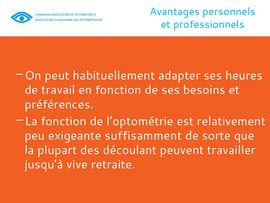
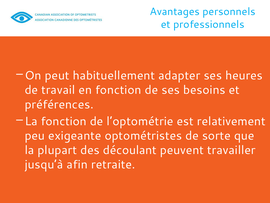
suffisamment: suffisamment -> optométristes
vive: vive -> afin
